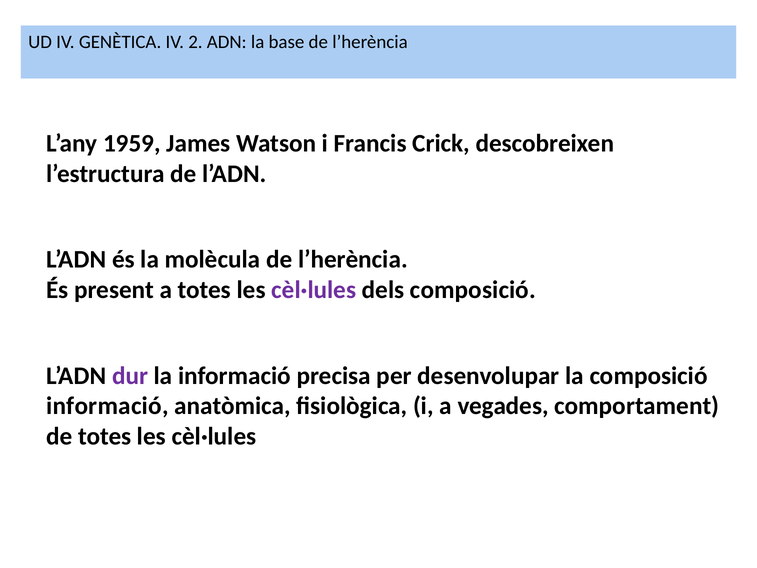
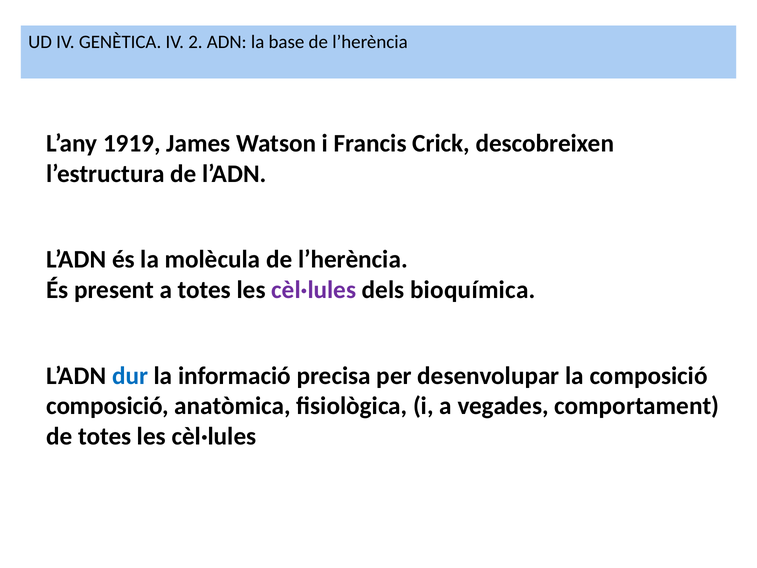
1959: 1959 -> 1919
dels composició: composició -> bioquímica
dur colour: purple -> blue
informació at (107, 406): informació -> composició
